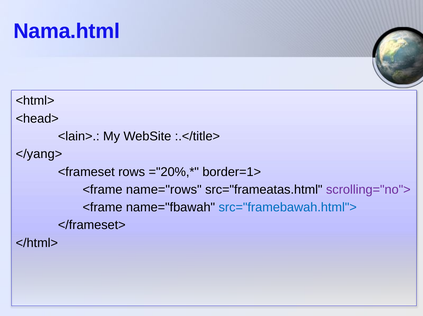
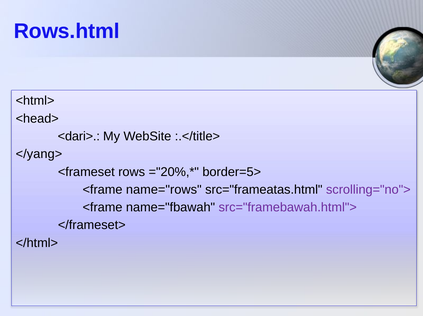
Nama.html: Nama.html -> Rows.html
<lain>: <lain> -> <dari>
border=1>: border=1> -> border=5>
src="framebawah.html"> colour: blue -> purple
